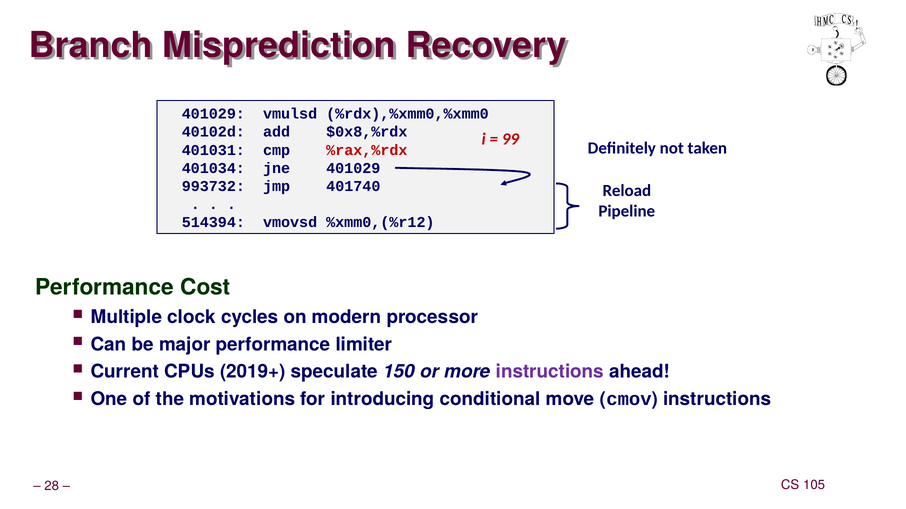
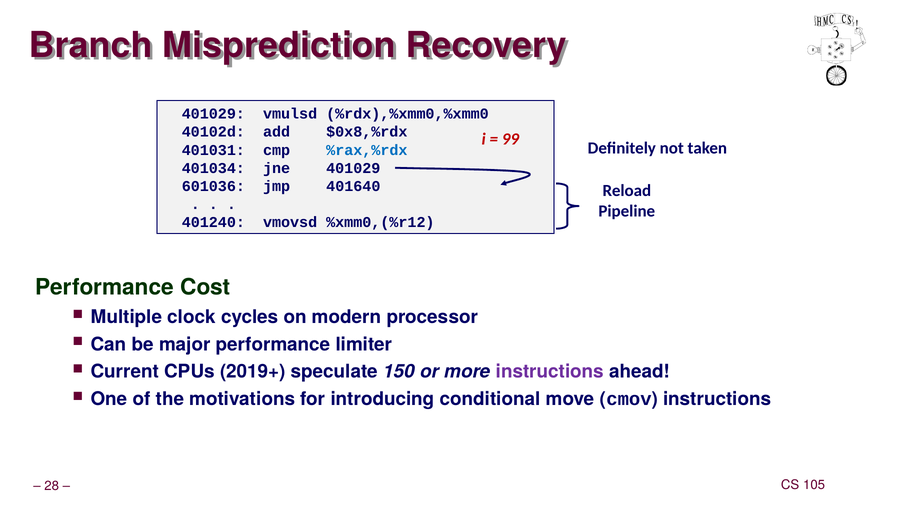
%rax,%rdx colour: red -> blue
993732: 993732 -> 601036
401740: 401740 -> 401640
514394: 514394 -> 401240
